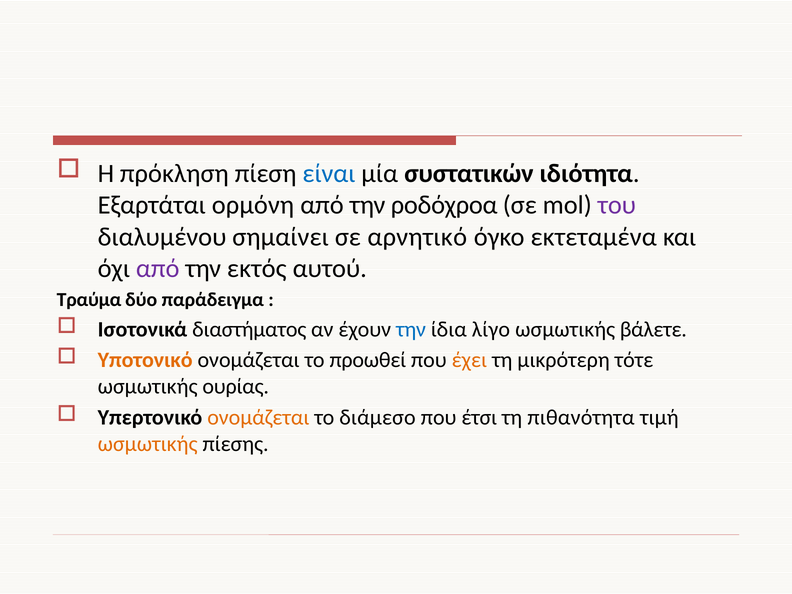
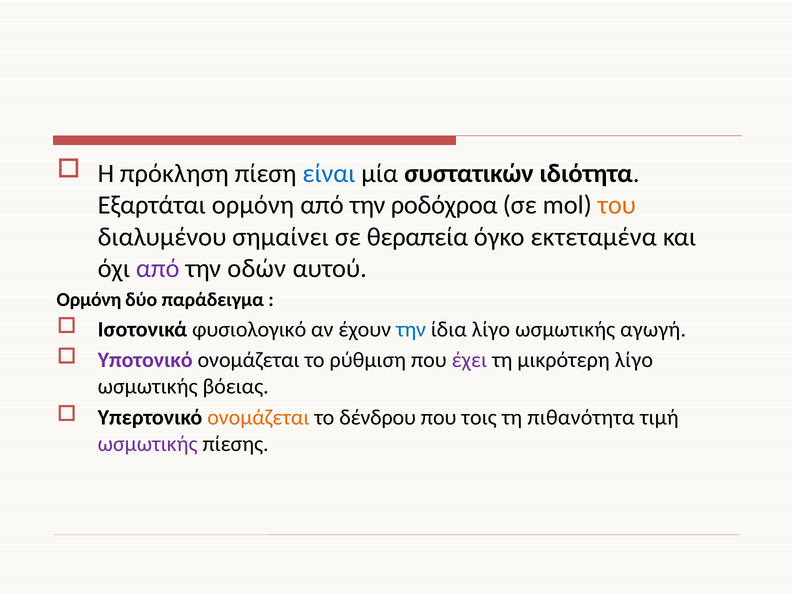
του colour: purple -> orange
αρνητικό: αρνητικό -> θεραπεία
εκτός: εκτός -> οδών
Τραύμα at (89, 300): Τραύμα -> Ορμόνη
διαστήματος: διαστήματος -> φυσιολογικό
βάλετε: βάλετε -> αγωγή
Υποτονικό colour: orange -> purple
προωθεί: προωθεί -> ρύθμιση
έχει colour: orange -> purple
μικρότερη τότε: τότε -> λίγο
ουρίας: ουρίας -> βόειας
διάμεσο: διάμεσο -> δένδρου
έτσι: έτσι -> τοις
ωσμωτικής at (148, 444) colour: orange -> purple
